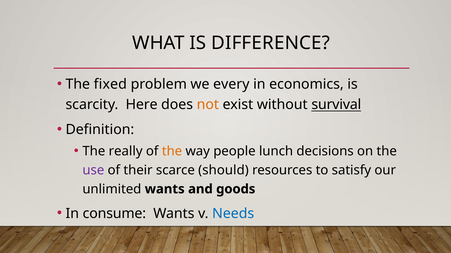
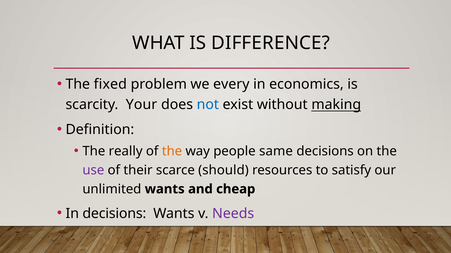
Here: Here -> Your
not colour: orange -> blue
survival: survival -> making
lunch: lunch -> same
goods: goods -> cheap
In consume: consume -> decisions
Needs colour: blue -> purple
